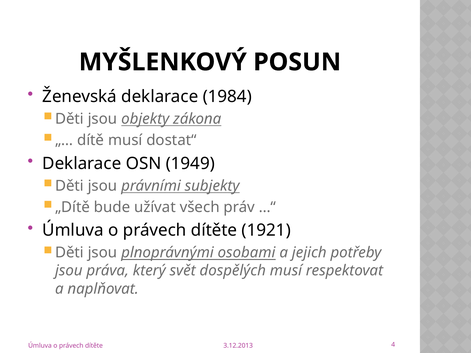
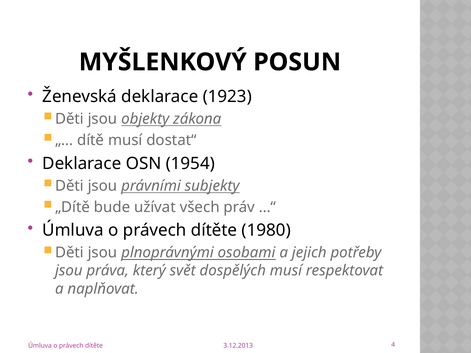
1984: 1984 -> 1923
1949: 1949 -> 1954
1921: 1921 -> 1980
